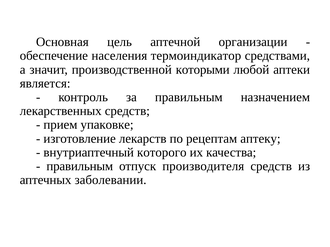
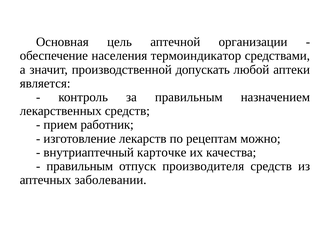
которыми: которыми -> допускать
упаковке: упаковке -> работник
аптеку: аптеку -> можно
которого: которого -> карточке
